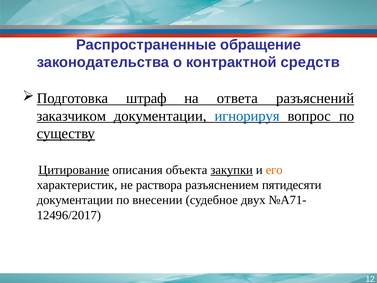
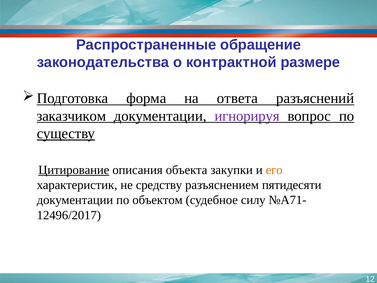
средств: средств -> размере
штраф: штраф -> форма
игнорируя colour: blue -> purple
закупки underline: present -> none
раствора: раствора -> средству
внесении: внесении -> объектом
двух: двух -> силу
